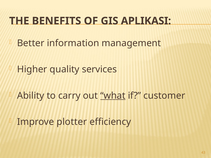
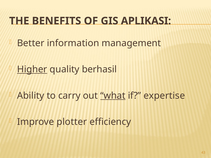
Higher underline: none -> present
services: services -> berhasil
customer: customer -> expertise
